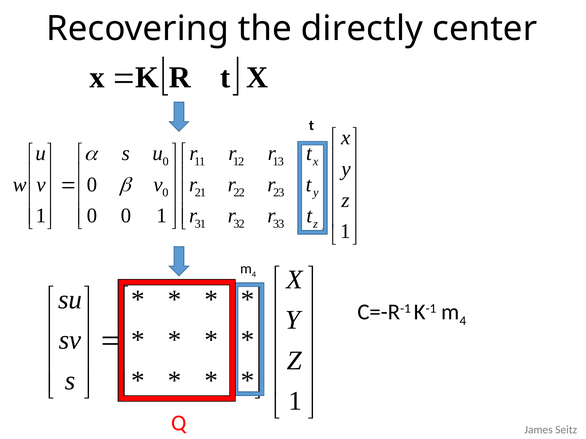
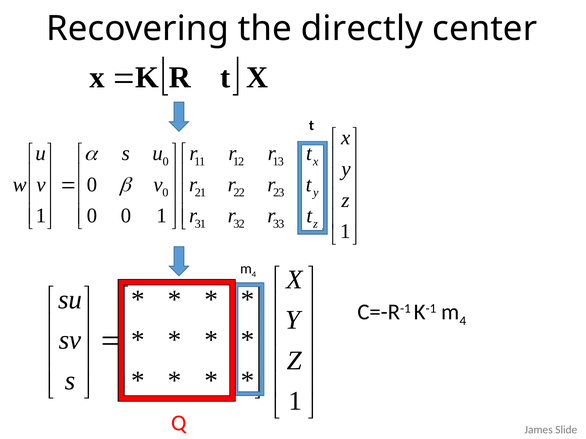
Seitz: Seitz -> Slide
